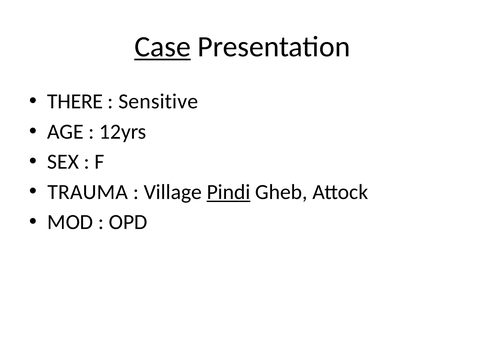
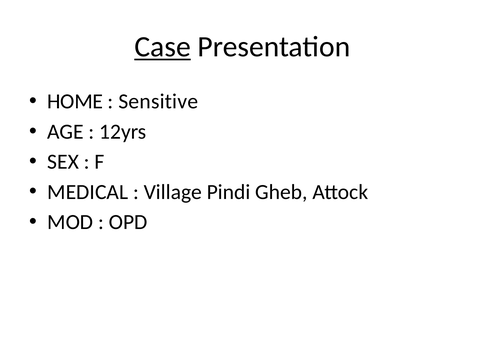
THERE: THERE -> HOME
TRAUMA: TRAUMA -> MEDICAL
Pindi underline: present -> none
